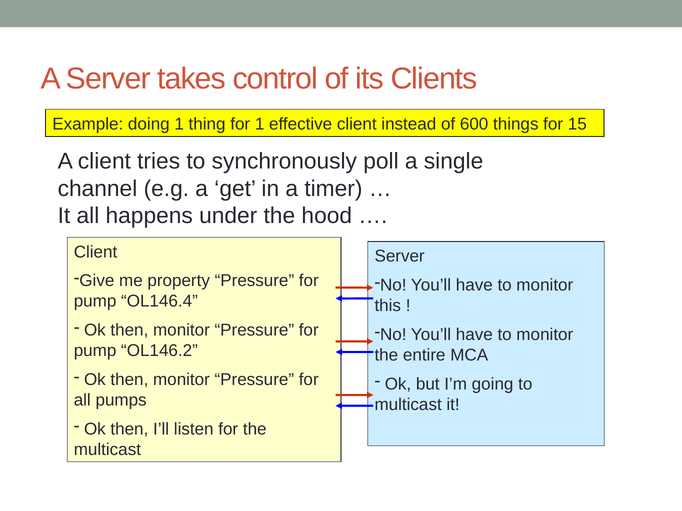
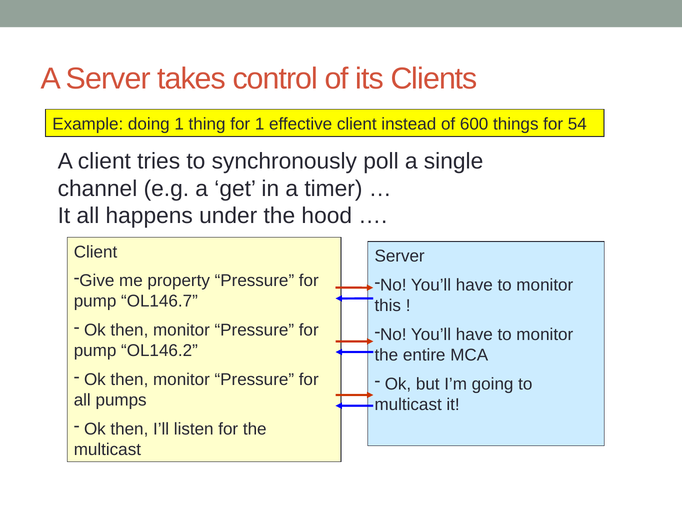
15: 15 -> 54
OL146.4: OL146.4 -> OL146.7
